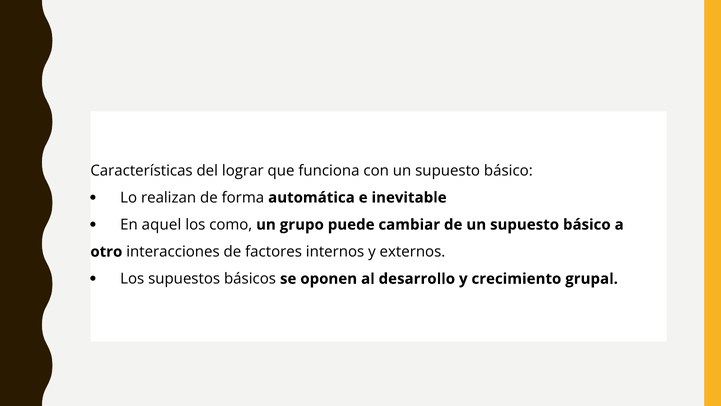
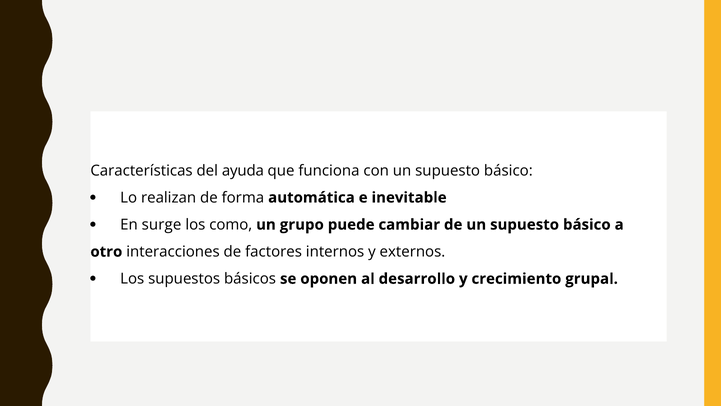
lograr: lograr -> ayuda
aquel: aquel -> surge
